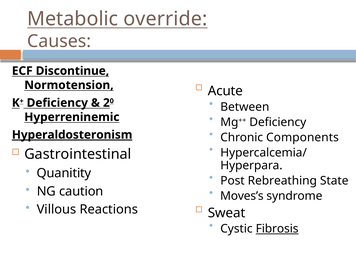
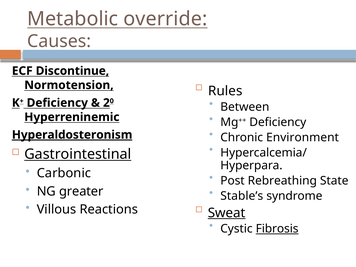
Acute: Acute -> Rules
Components: Components -> Environment
Gastrointestinal underline: none -> present
Quanitity: Quanitity -> Carbonic
caution: caution -> greater
Moves’s: Moves’s -> Stable’s
Sweat underline: none -> present
